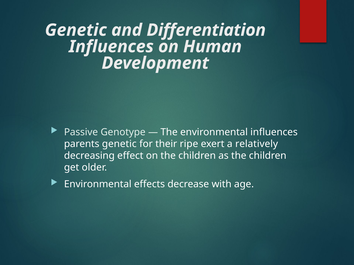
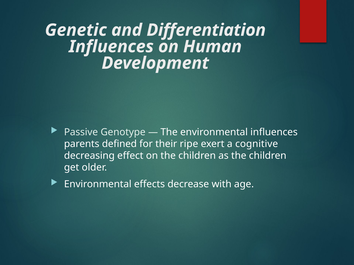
parents genetic: genetic -> defined
relatively: relatively -> cognitive
